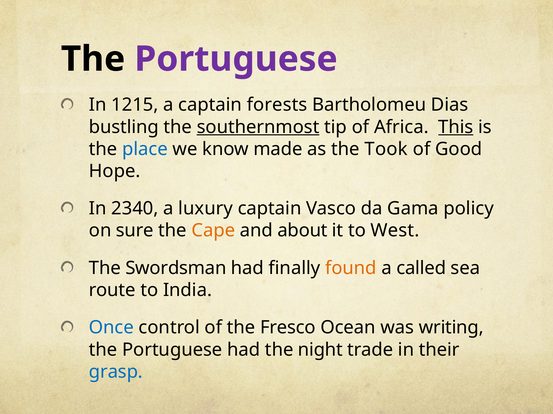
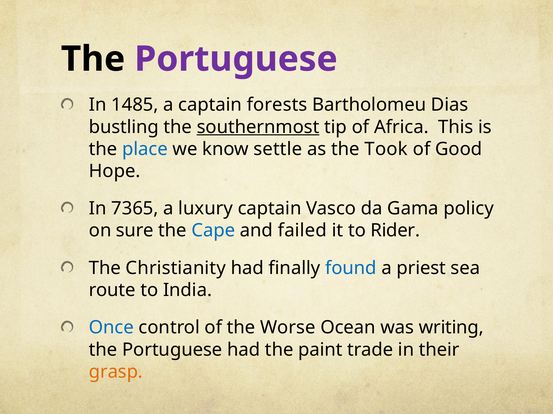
1215: 1215 -> 1485
This underline: present -> none
made: made -> settle
2340: 2340 -> 7365
Cape colour: orange -> blue
about: about -> failed
West: West -> Rider
Swordsman: Swordsman -> Christianity
found colour: orange -> blue
called: called -> priest
Fresco: Fresco -> Worse
night: night -> paint
grasp colour: blue -> orange
